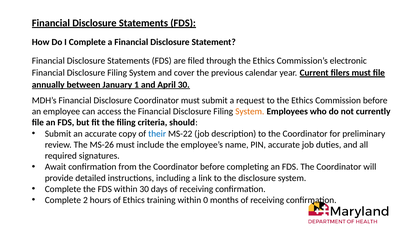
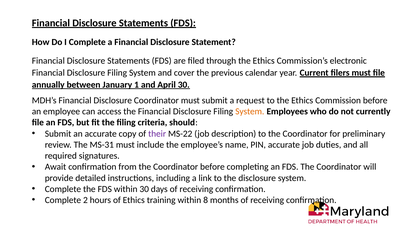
their colour: blue -> purple
MS-26: MS-26 -> MS-31
0: 0 -> 8
